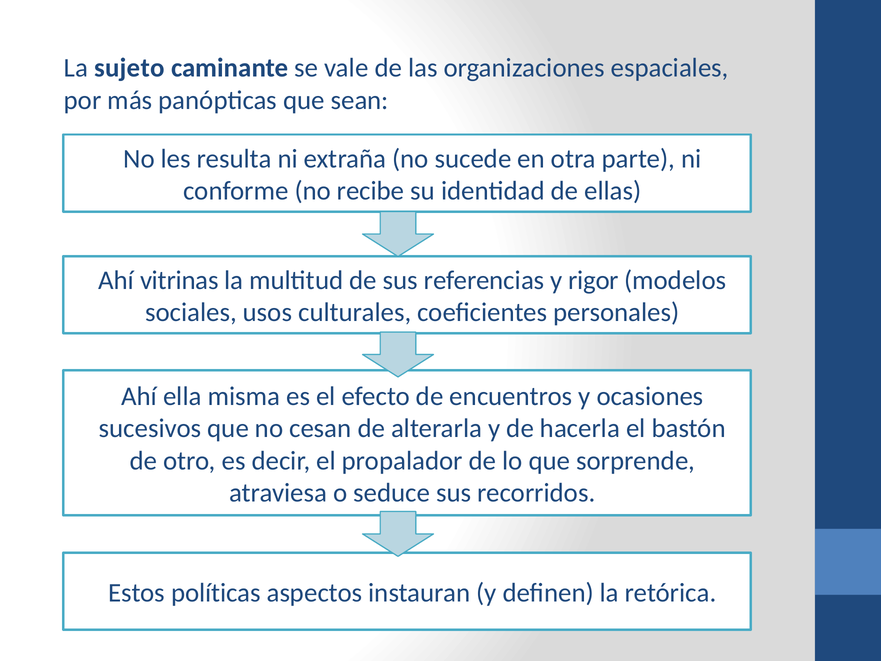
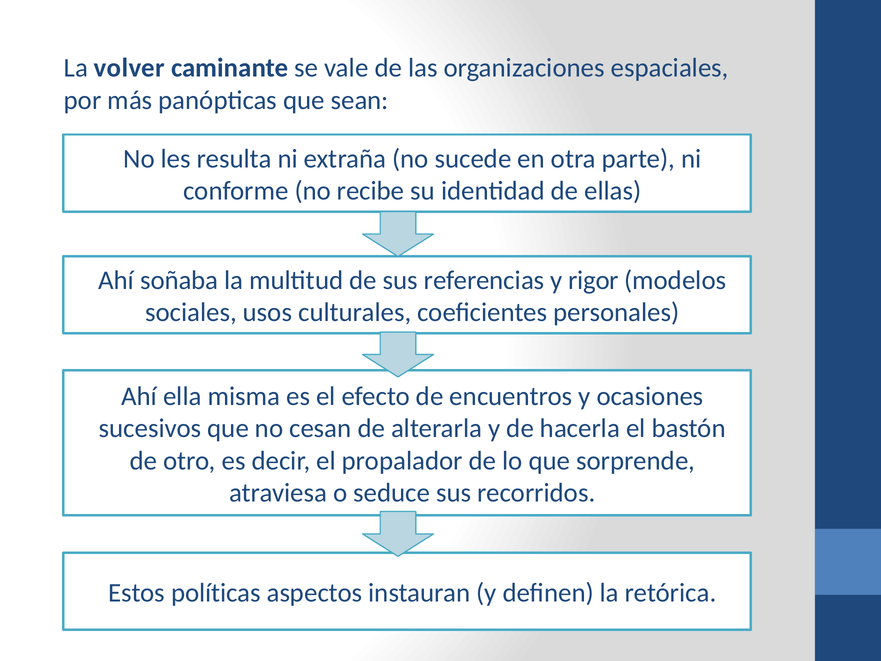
sujeto: sujeto -> volver
vitrinas: vitrinas -> soñaba
